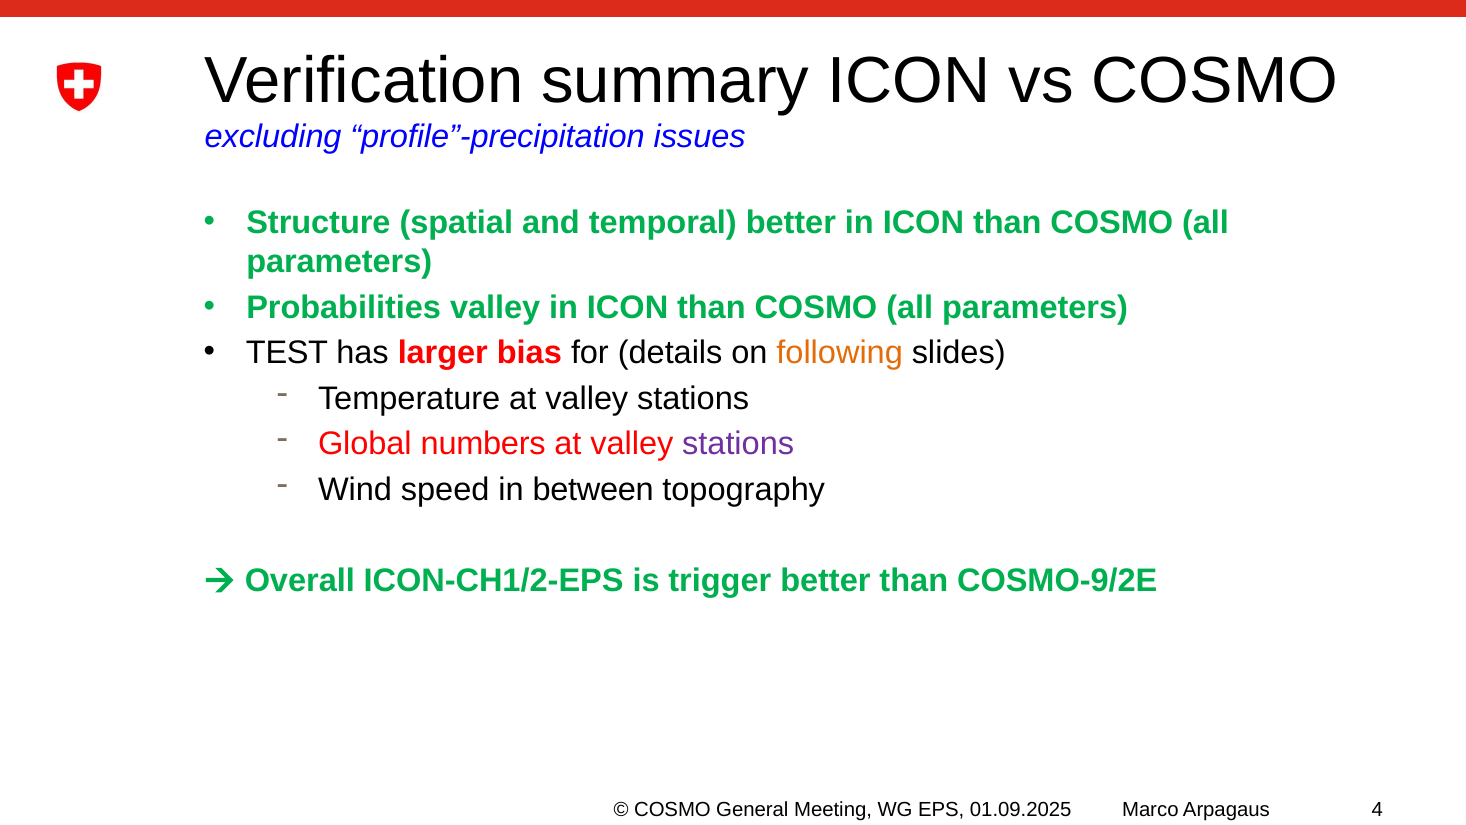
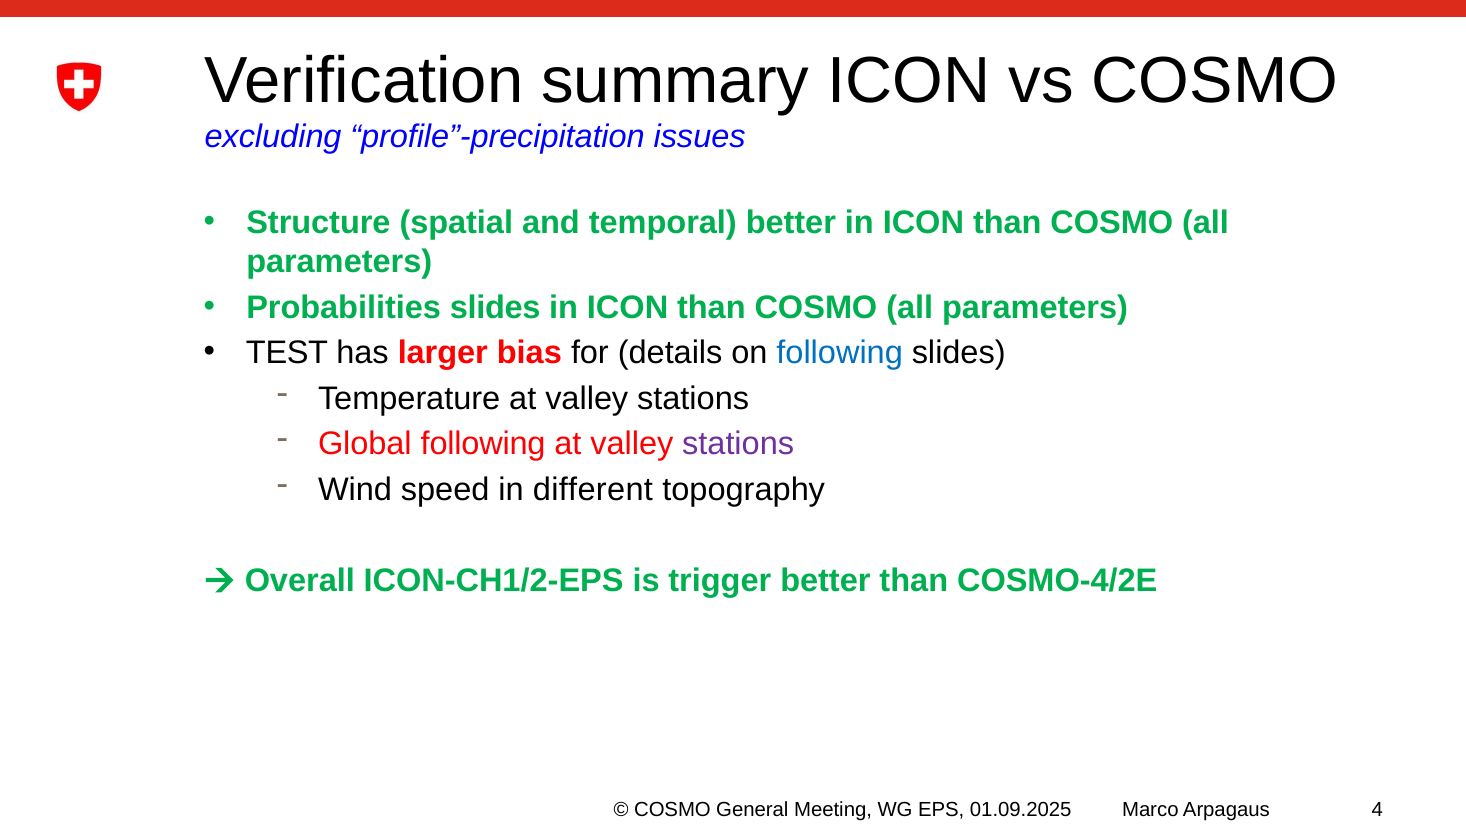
Probabilities valley: valley -> slides
following at (840, 353) colour: orange -> blue
Global numbers: numbers -> following
between: between -> different
COSMO-9/2E: COSMO-9/2E -> COSMO-4/2E
